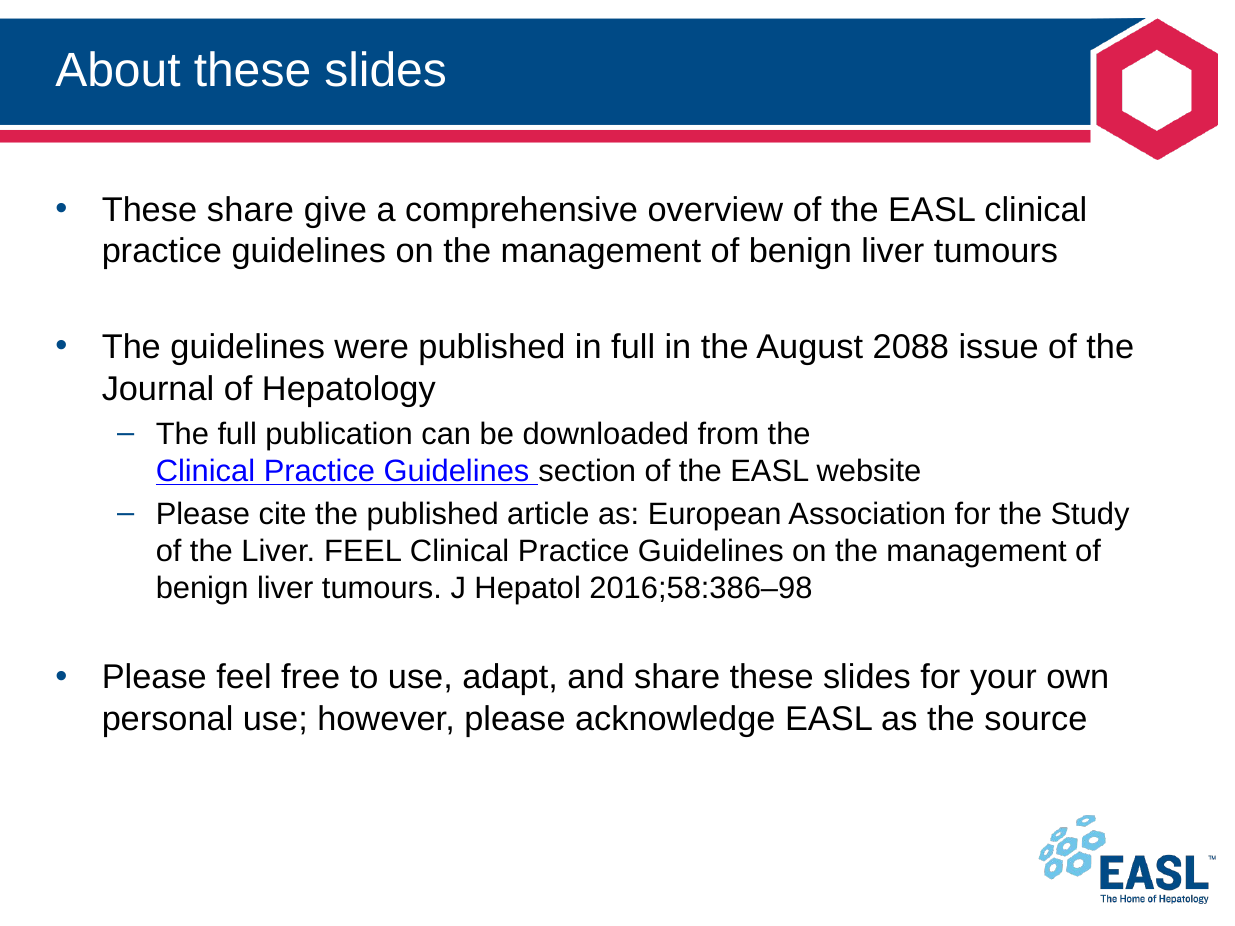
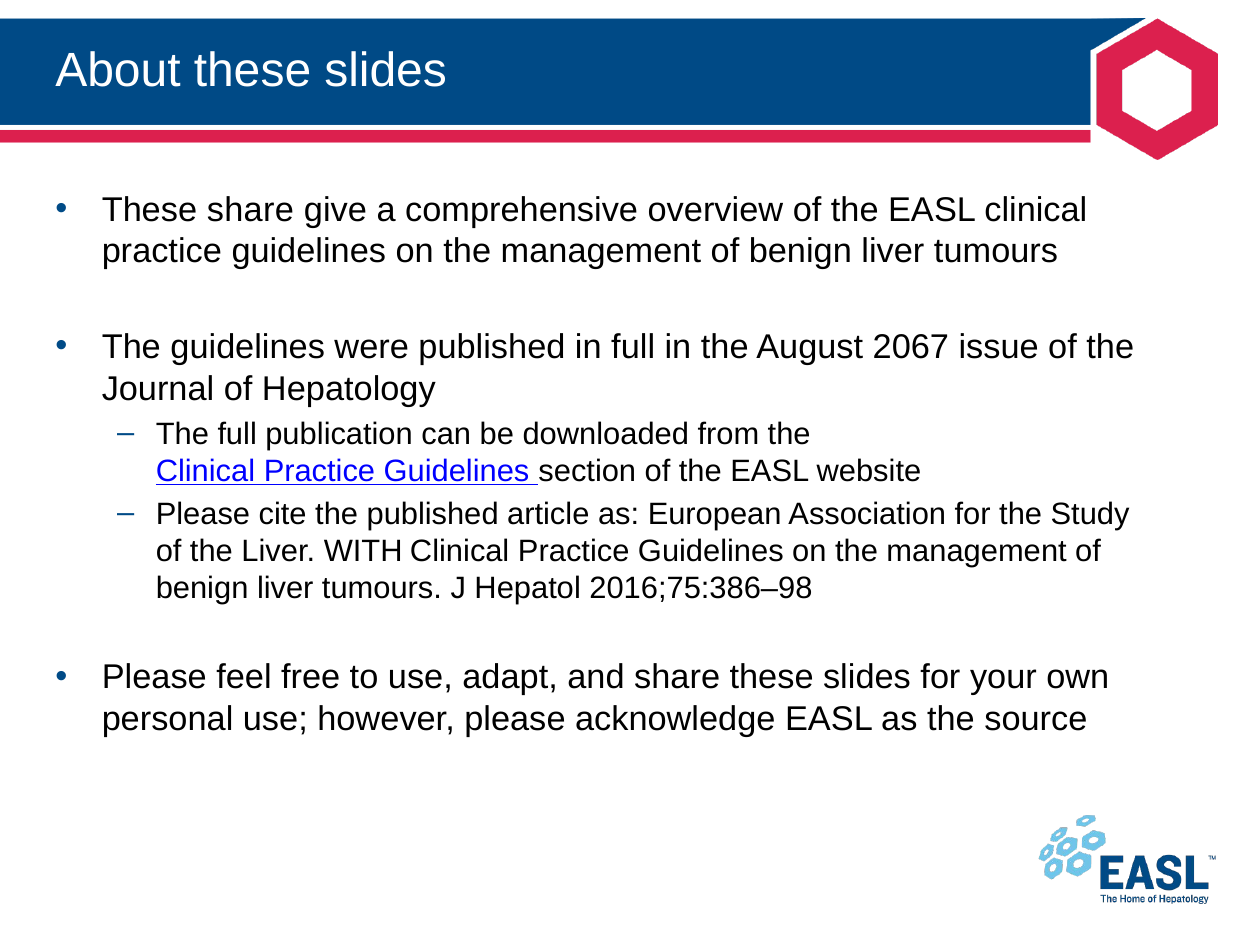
2088: 2088 -> 2067
Liver FEEL: FEEL -> WITH
2016;58:386–98: 2016;58:386–98 -> 2016;75:386–98
